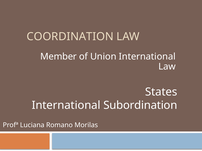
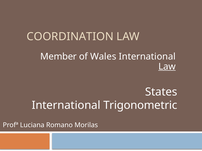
Union: Union -> Wales
Law at (167, 67) underline: none -> present
Subordination: Subordination -> Trigonometric
